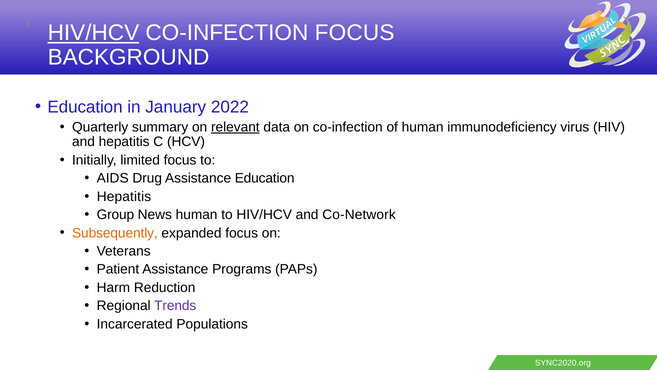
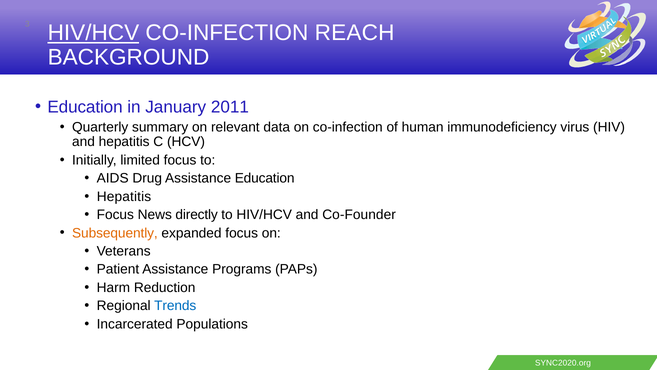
CO-INFECTION FOCUS: FOCUS -> REACH
2022: 2022 -> 2011
relevant underline: present -> none
Group at (115, 215): Group -> Focus
News human: human -> directly
Co-Network: Co-Network -> Co-Founder
Trends colour: purple -> blue
